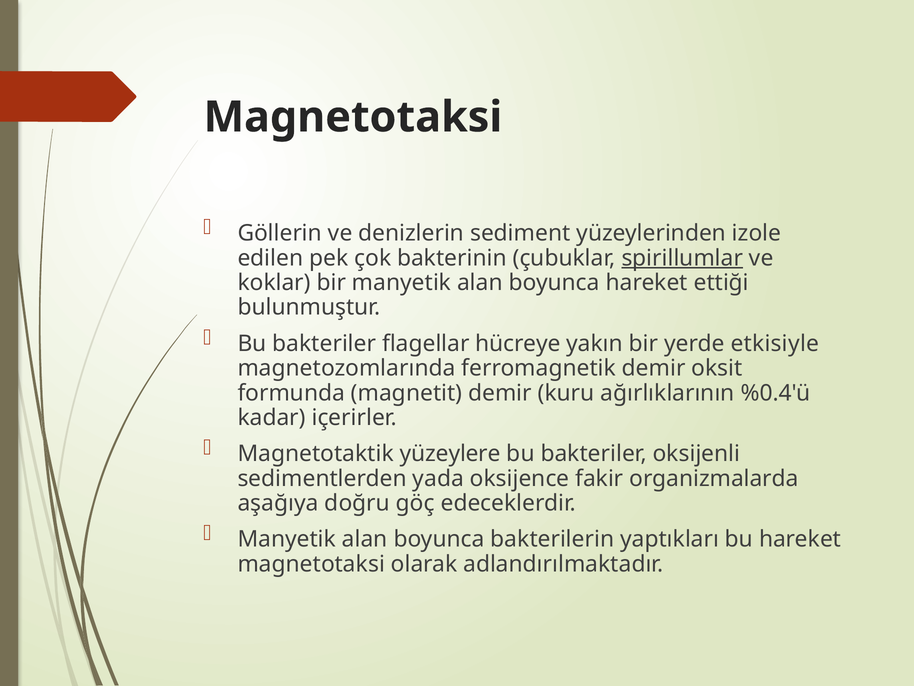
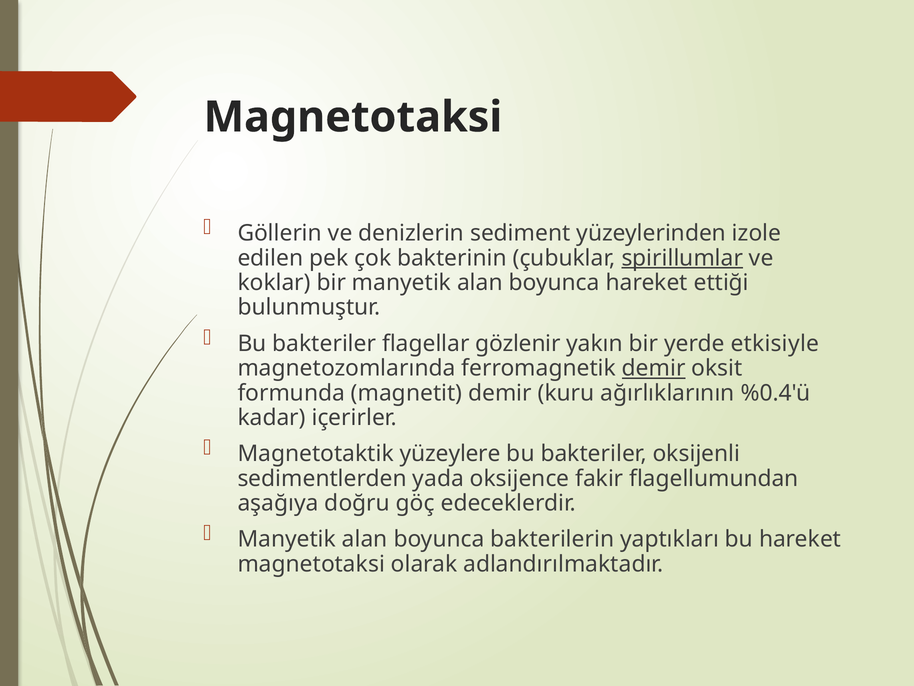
hücreye: hücreye -> gözlenir
demir at (654, 368) underline: none -> present
organizmalarda: organizmalarda -> flagellumundan
